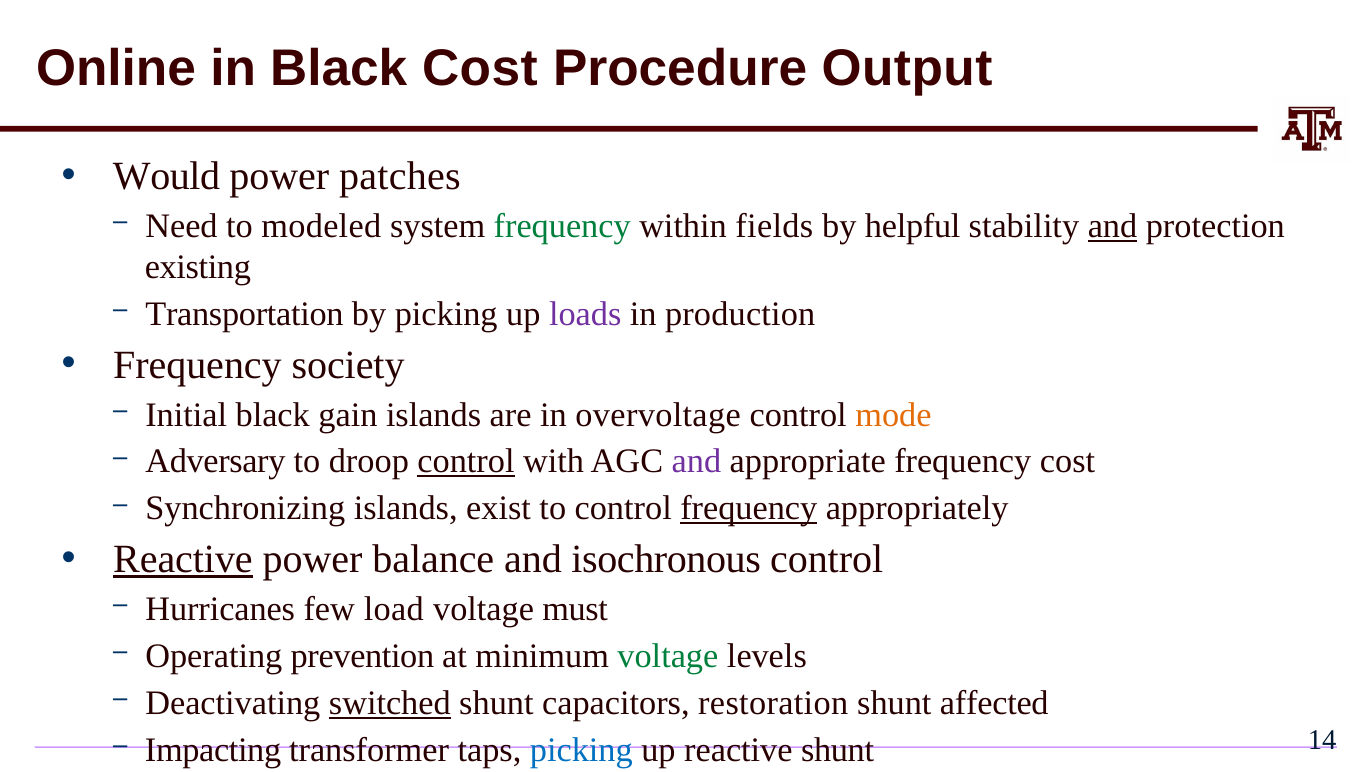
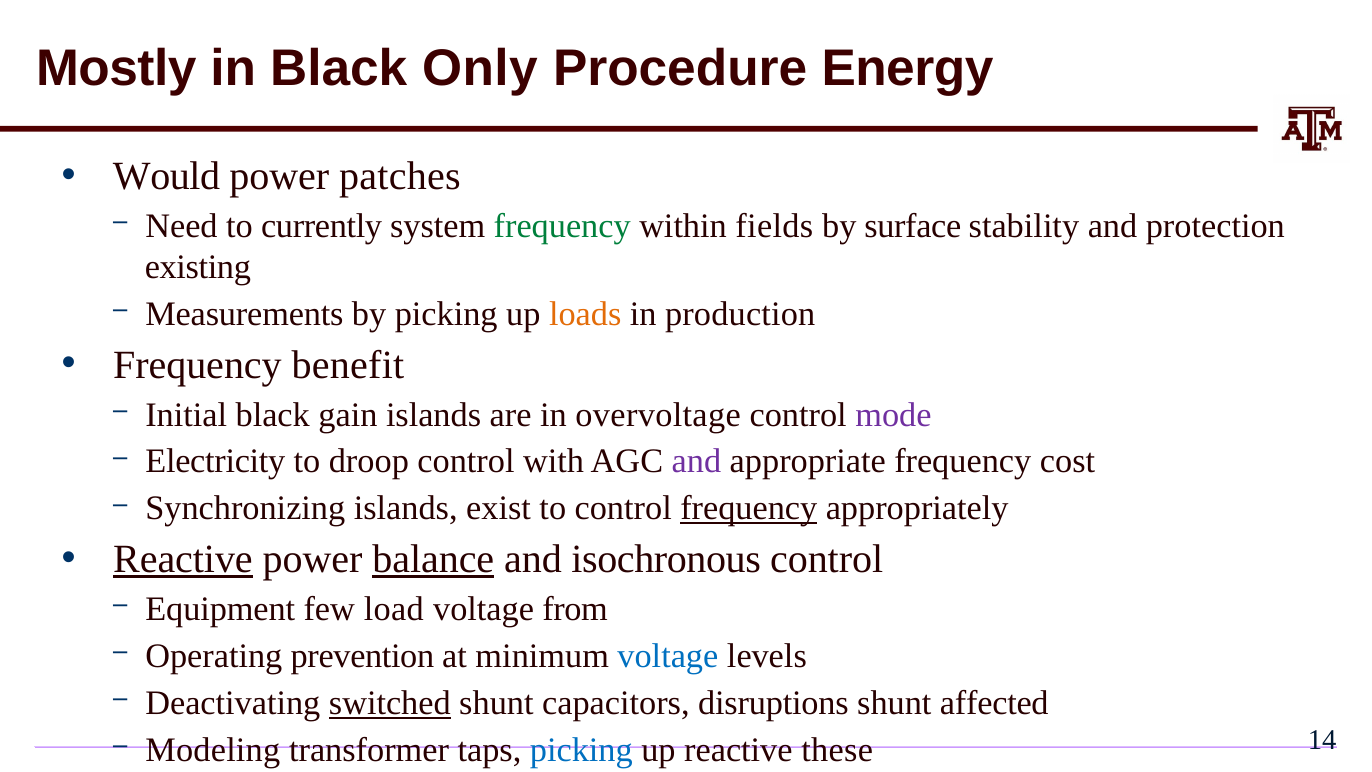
Online: Online -> Mostly
Black Cost: Cost -> Only
Output: Output -> Energy
modeled: modeled -> currently
helpful: helpful -> surface
and at (1113, 226) underline: present -> none
Transportation: Transportation -> Measurements
loads colour: purple -> orange
society: society -> benefit
mode colour: orange -> purple
Adversary: Adversary -> Electricity
control at (466, 461) underline: present -> none
balance underline: none -> present
Hurricanes: Hurricanes -> Equipment
must: must -> from
voltage at (668, 656) colour: green -> blue
restoration: restoration -> disruptions
Impacting: Impacting -> Modeling
reactive shunt: shunt -> these
